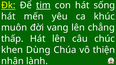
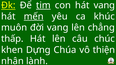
hát sống: sống -> vang
mến underline: none -> present
Dùng: Dùng -> Dựng
